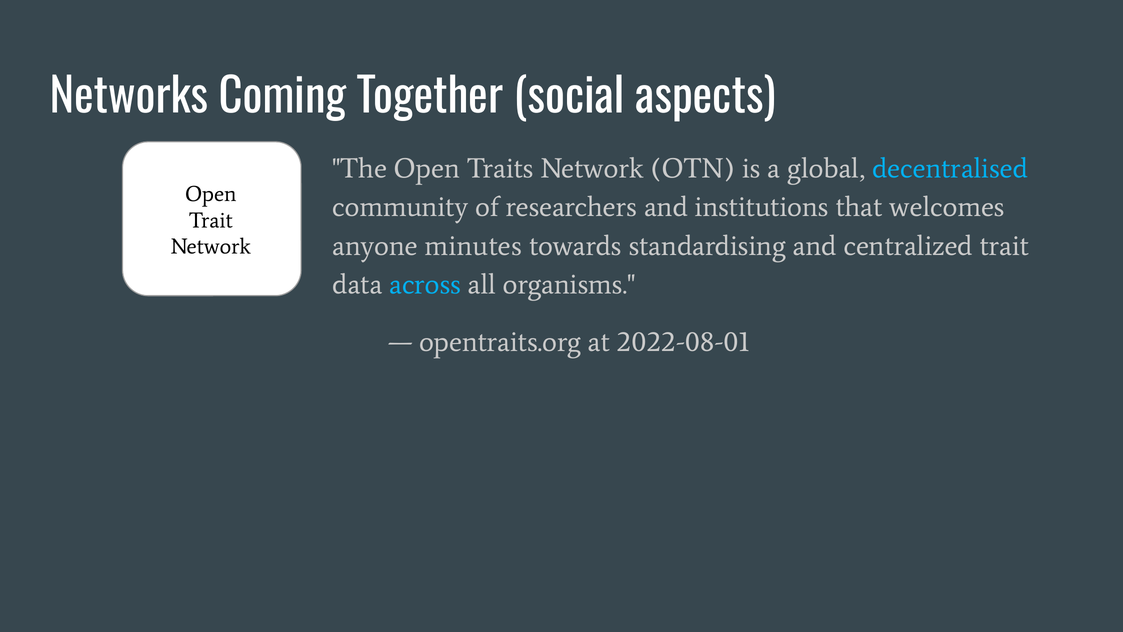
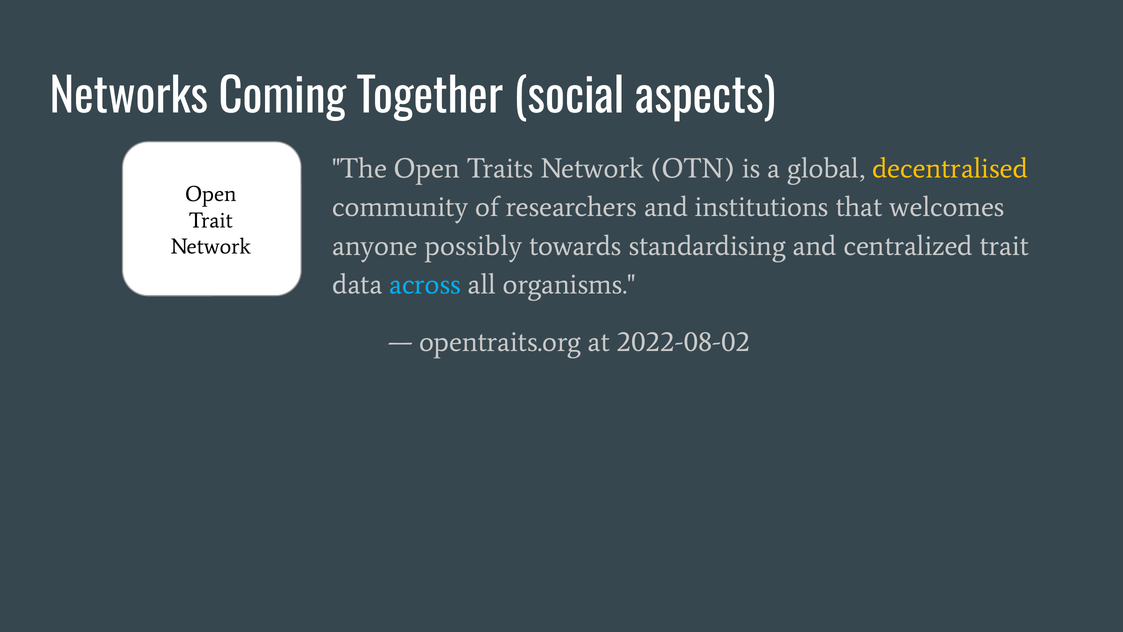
decentralised colour: light blue -> yellow
minutes: minutes -> possibly
2022-08-01: 2022-08-01 -> 2022-08-02
